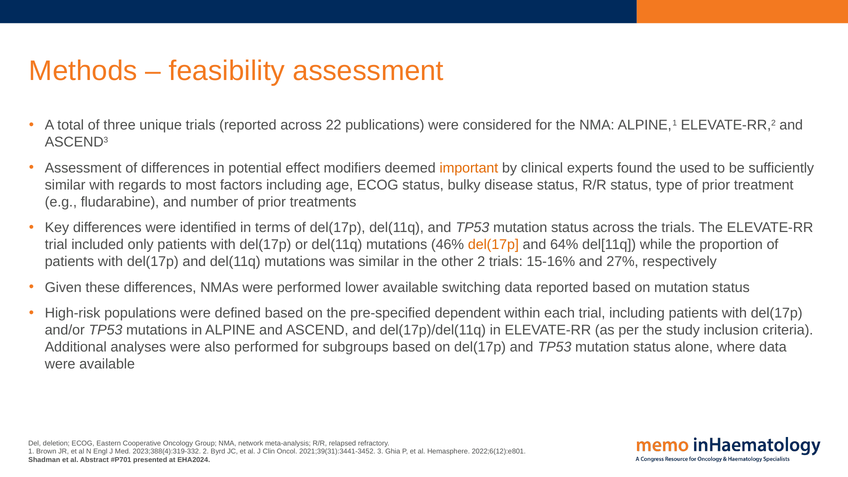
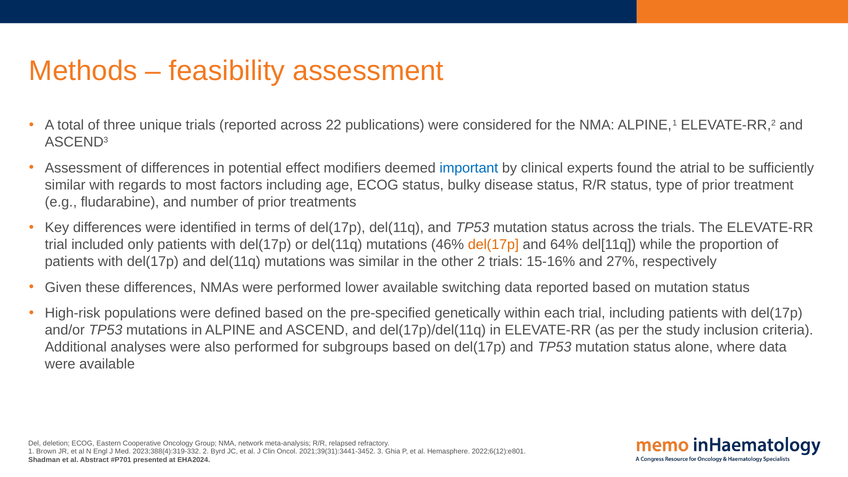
important colour: orange -> blue
used: used -> atrial
dependent: dependent -> genetically
